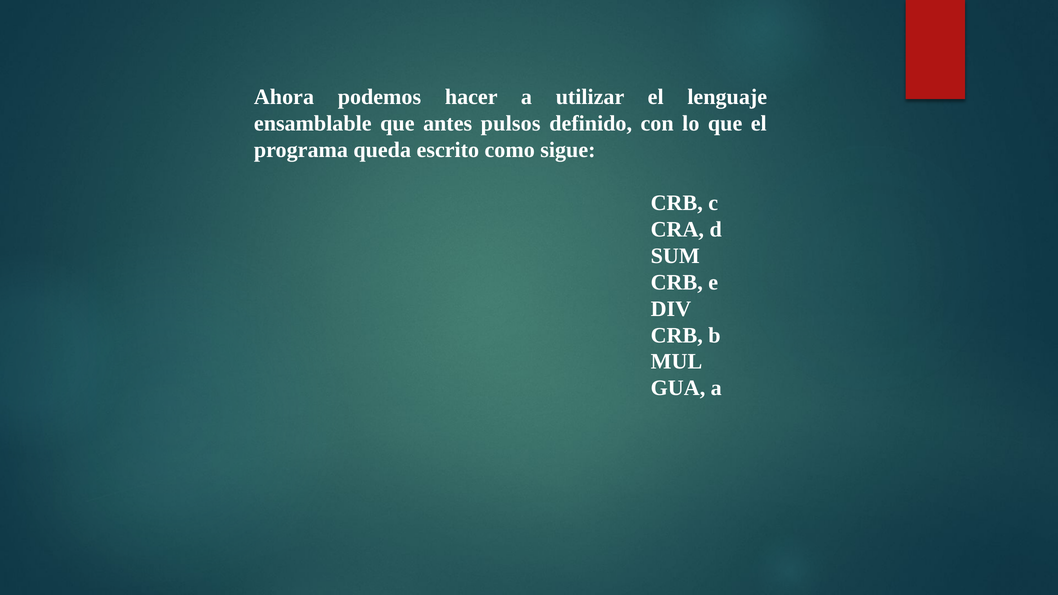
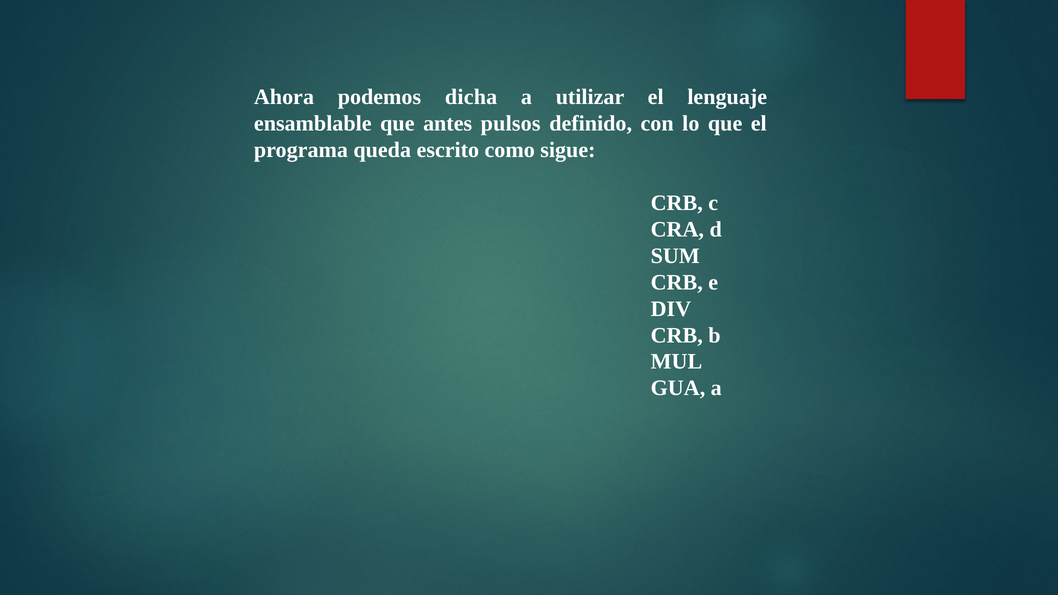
hacer: hacer -> dicha
